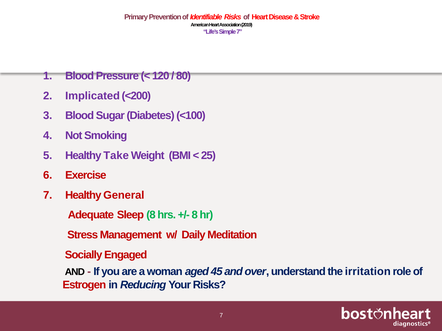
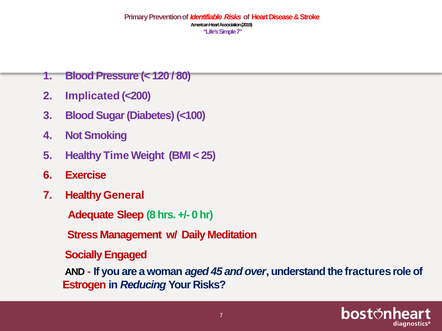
Take: Take -> Time
8 at (195, 215): 8 -> 0
irritation: irritation -> fractures
